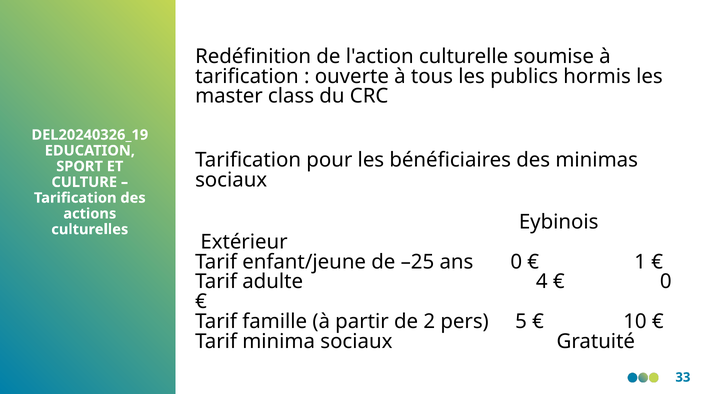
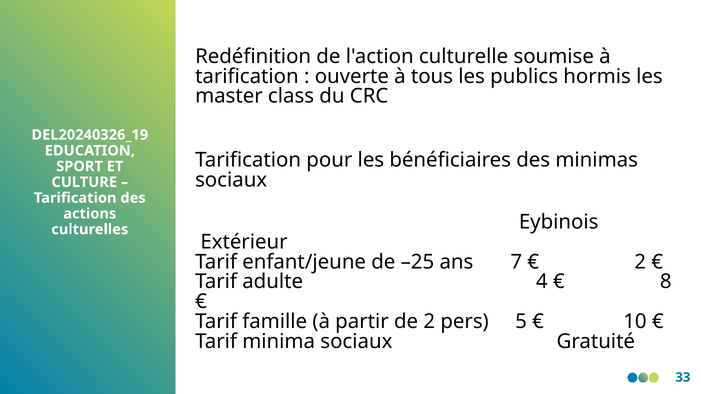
ans 0: 0 -> 7
1 at (640, 262): 1 -> 2
0 at (666, 282): 0 -> 8
